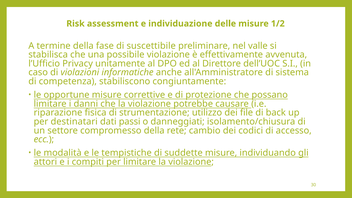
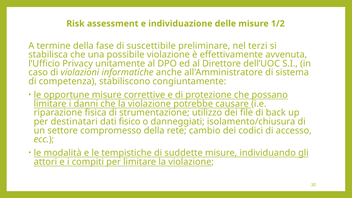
valle: valle -> terzi
passi: passi -> fisico
